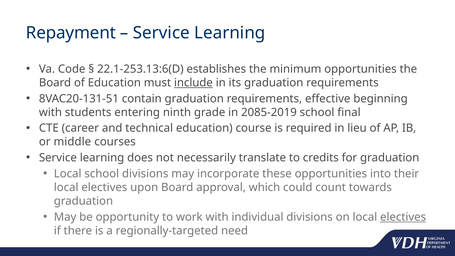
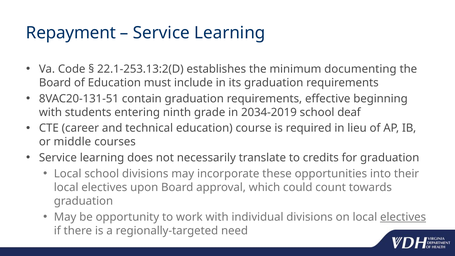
22.1-253.13:6(D: 22.1-253.13:6(D -> 22.1-253.13:2(D
minimum opportunities: opportunities -> documenting
include underline: present -> none
2085-2019: 2085-2019 -> 2034-2019
final: final -> deaf
